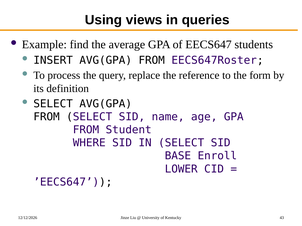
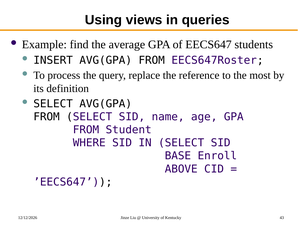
form: form -> most
LOWER: LOWER -> ABOVE
